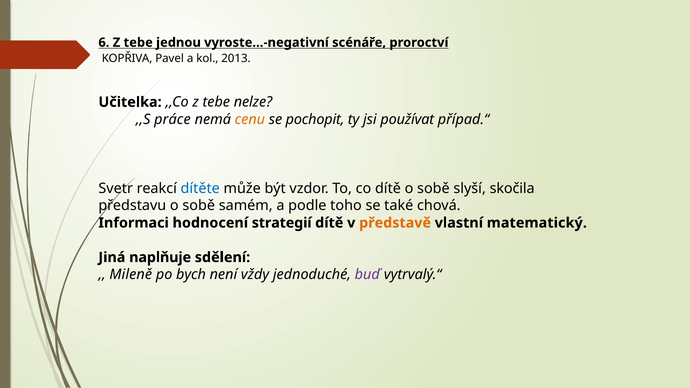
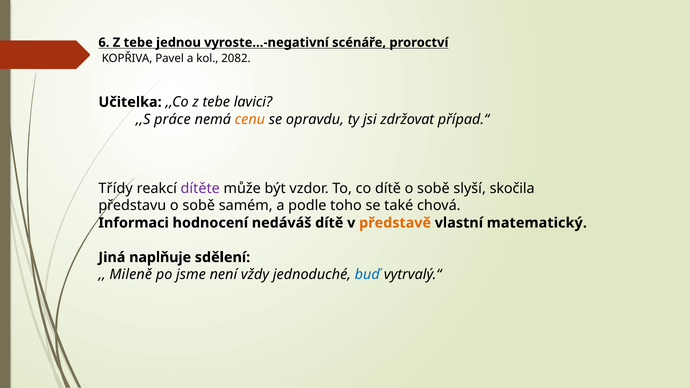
2013: 2013 -> 2082
nelze: nelze -> lavici
pochopit: pochopit -> opravdu
používat: používat -> zdržovat
Svetr: Svetr -> Třídy
dítěte colour: blue -> purple
strategií: strategií -> nedáváš
bych: bych -> jsme
buď colour: purple -> blue
